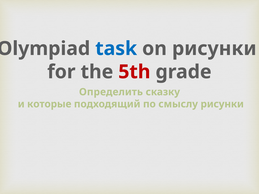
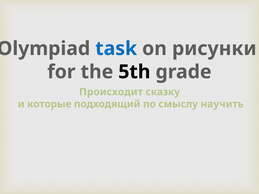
5th colour: red -> black
Определить: Определить -> Происходит
смыслу рисунки: рисунки -> научить
